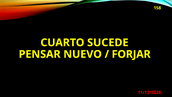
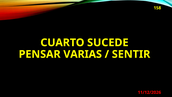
NUEVO: NUEVO -> VARIAS
FORJAR: FORJAR -> SENTIR
